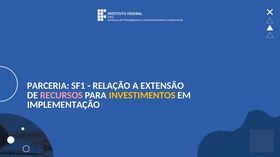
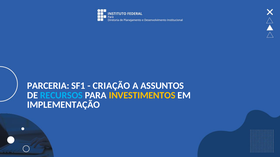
RELAÇÃO: RELAÇÃO -> CRIAÇÃO
EXTENSÃO: EXTENSÃO -> ASSUNTOS
RECURSOS colour: pink -> light blue
